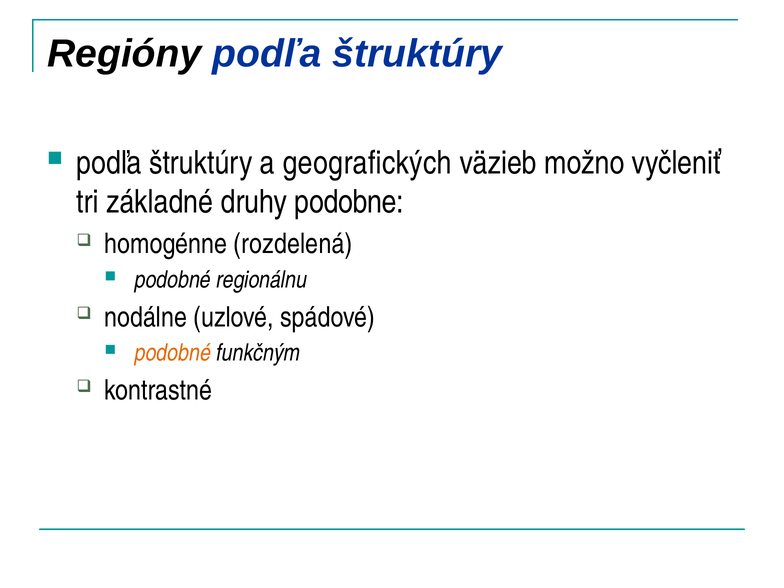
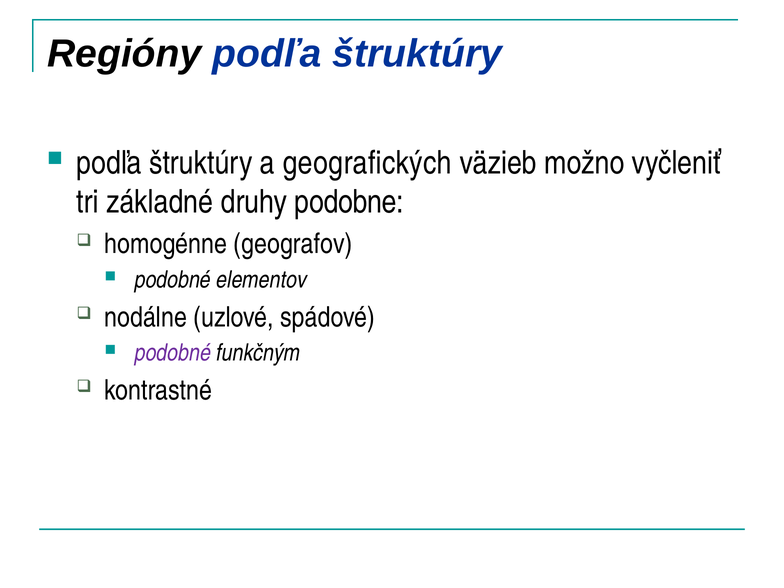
rozdelená: rozdelená -> geografov
regionálnu: regionálnu -> elementov
podobné at (173, 353) colour: orange -> purple
